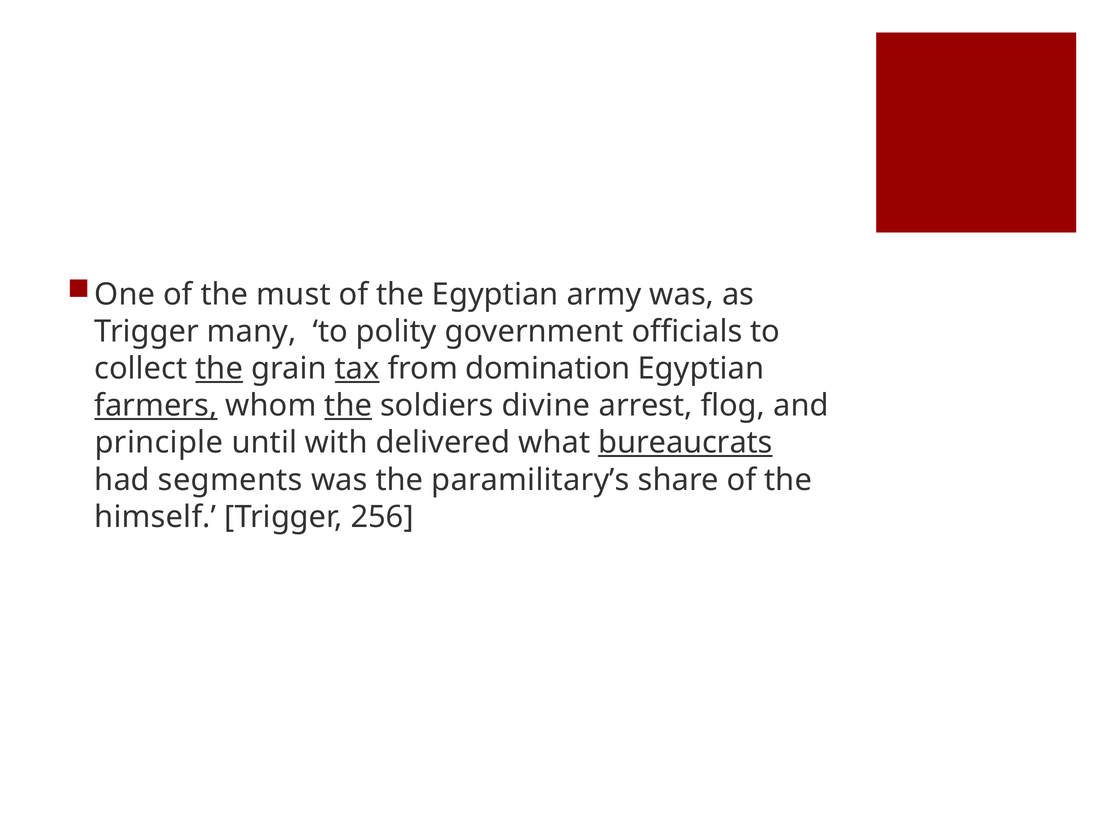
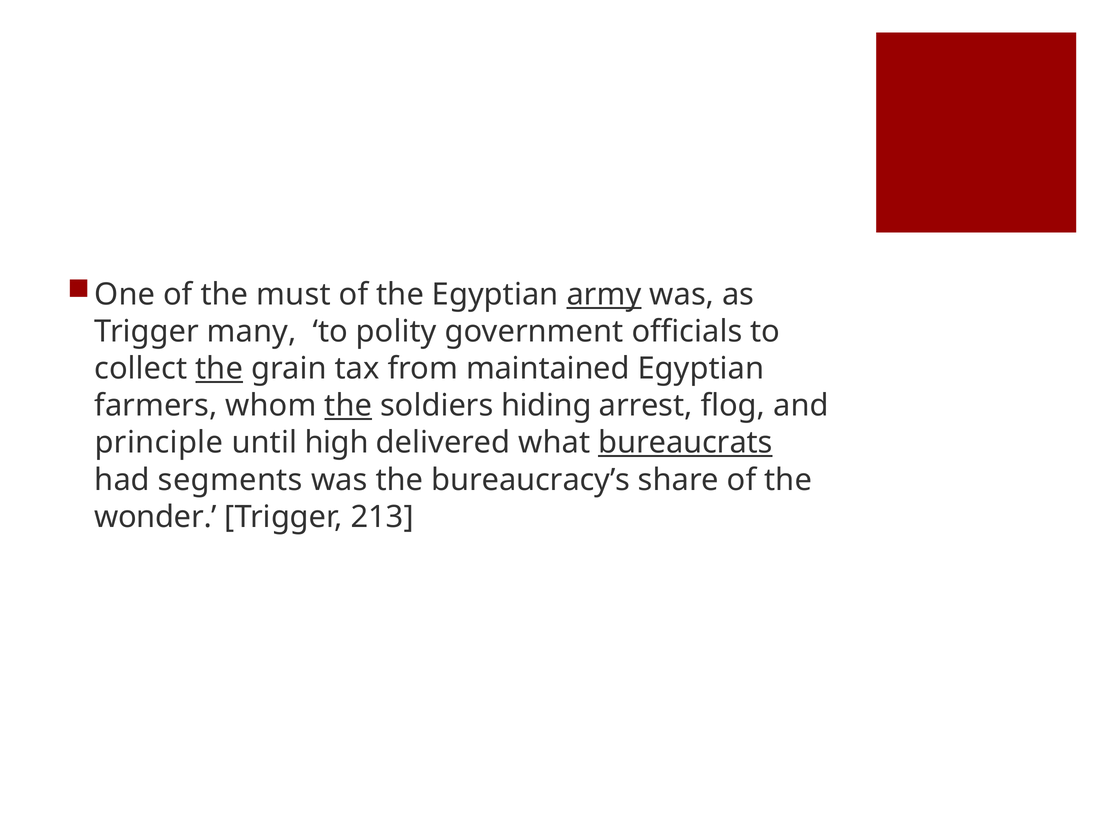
army underline: none -> present
tax underline: present -> none
domination: domination -> maintained
farmers underline: present -> none
divine: divine -> hiding
with: with -> high
paramilitary’s: paramilitary’s -> bureaucracy’s
himself: himself -> wonder
256: 256 -> 213
